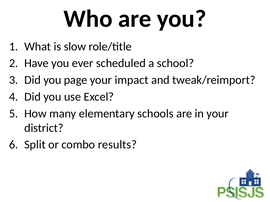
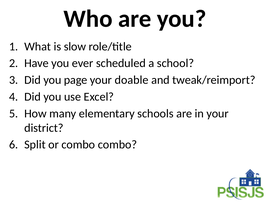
impact: impact -> doable
combo results: results -> combo
